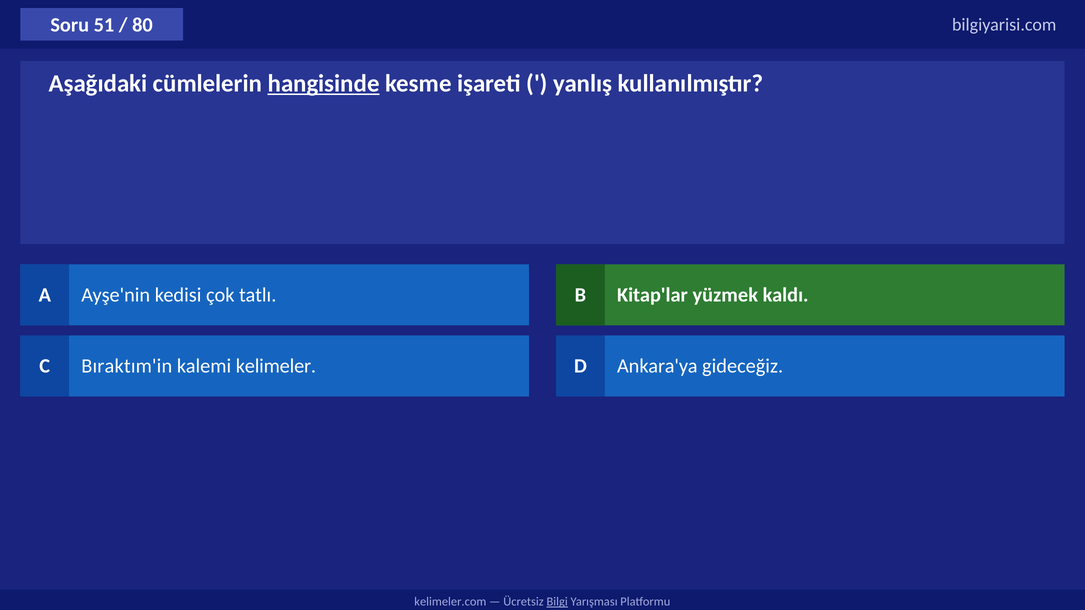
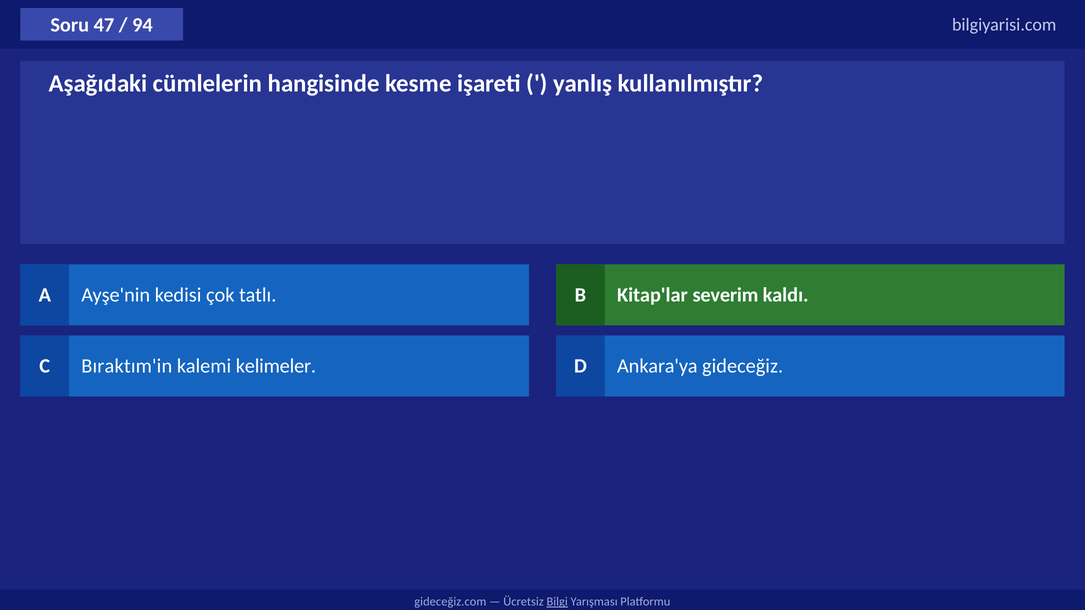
51: 51 -> 47
80: 80 -> 94
hangisinde underline: present -> none
yüzmek: yüzmek -> severim
kelimeler.com: kelimeler.com -> gideceğiz.com
